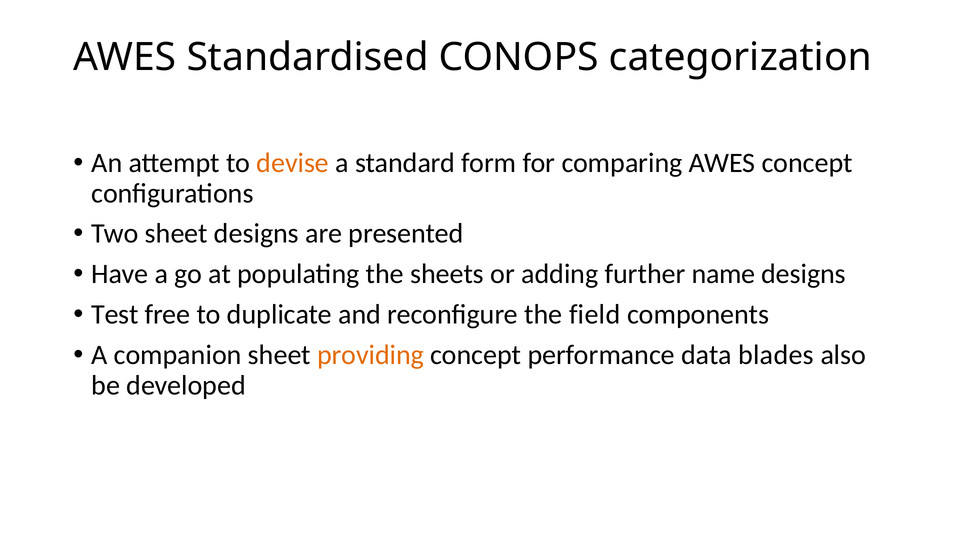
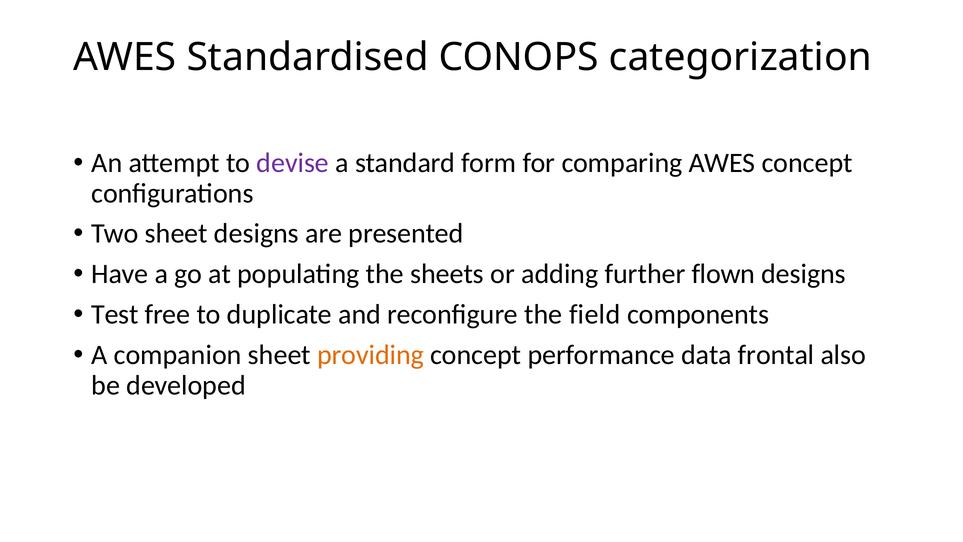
devise colour: orange -> purple
name: name -> flown
blades: blades -> frontal
